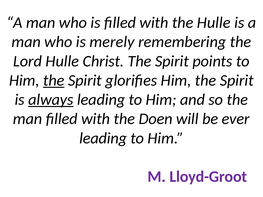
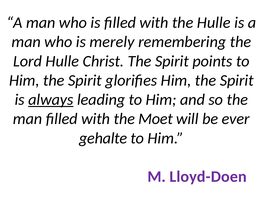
the at (54, 80) underline: present -> none
Doen: Doen -> Moet
leading at (103, 138): leading -> gehalte
Lloyd-Groot: Lloyd-Groot -> Lloyd-Doen
